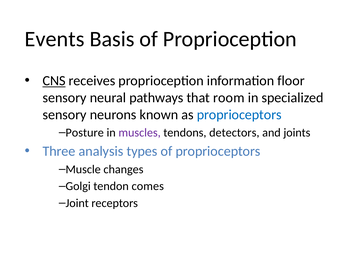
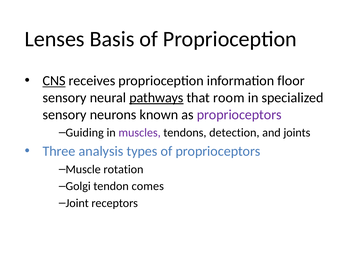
Events: Events -> Lenses
pathways underline: none -> present
proprioceptors at (239, 114) colour: blue -> purple
Posture: Posture -> Guiding
detectors: detectors -> detection
changes: changes -> rotation
